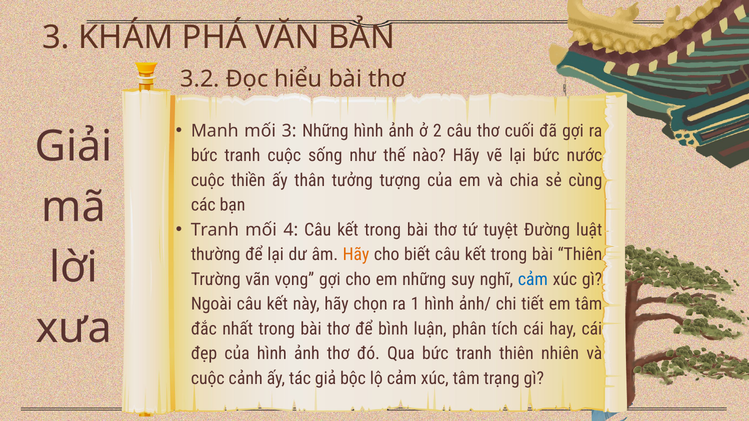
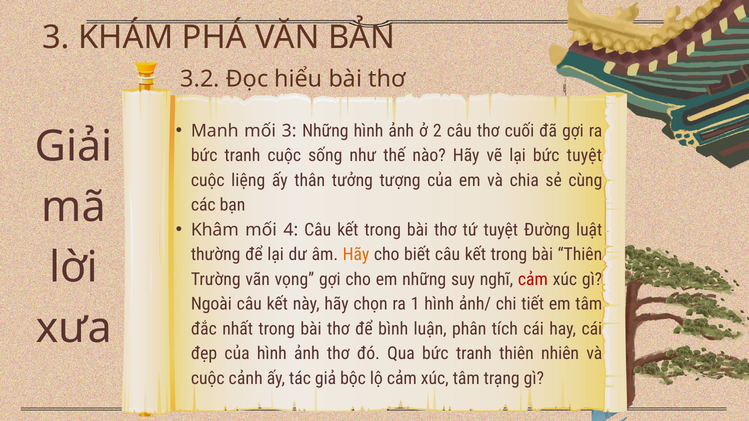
bức nước: nước -> tuyệt
thiền: thiền -> liệng
Tranh at (215, 230): Tranh -> Khâm
cảm at (533, 280) colour: blue -> red
